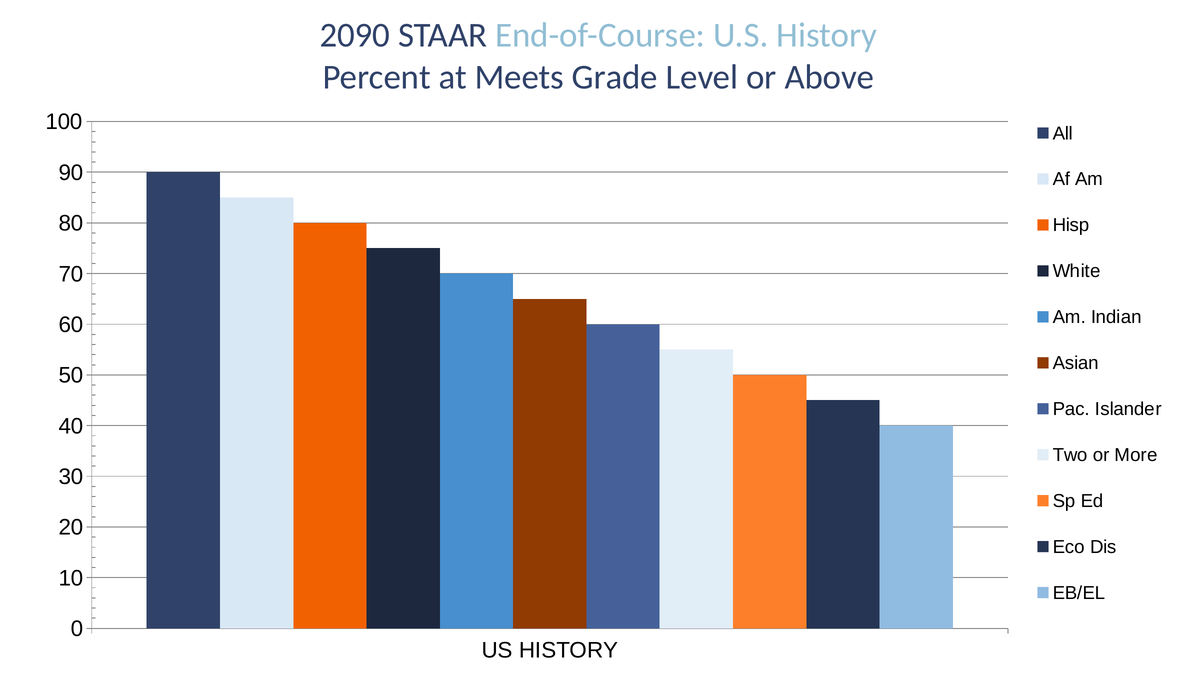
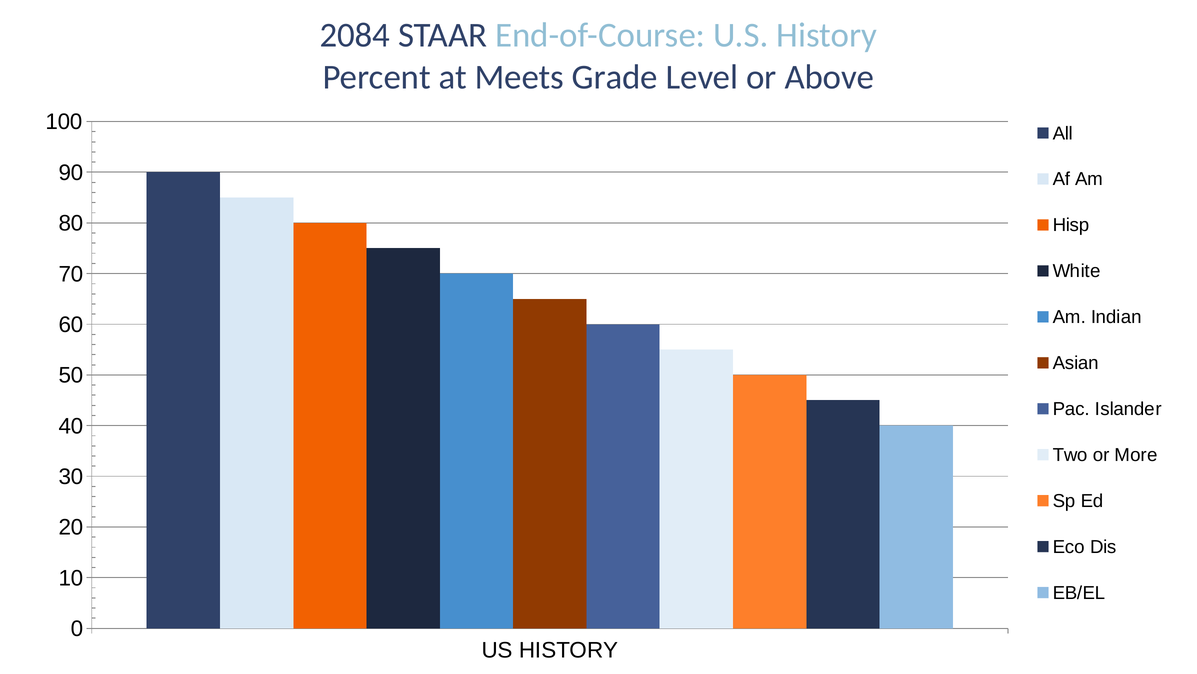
2090: 2090 -> 2084
